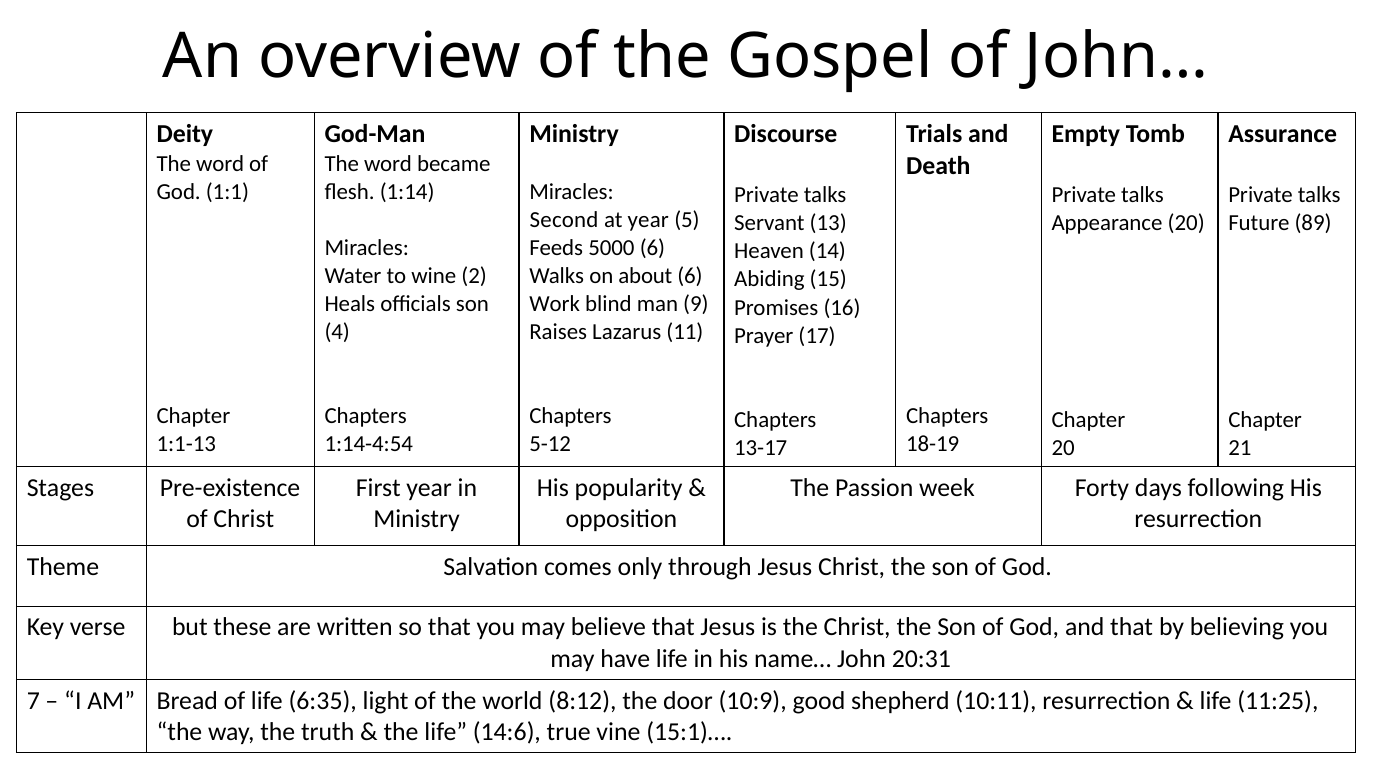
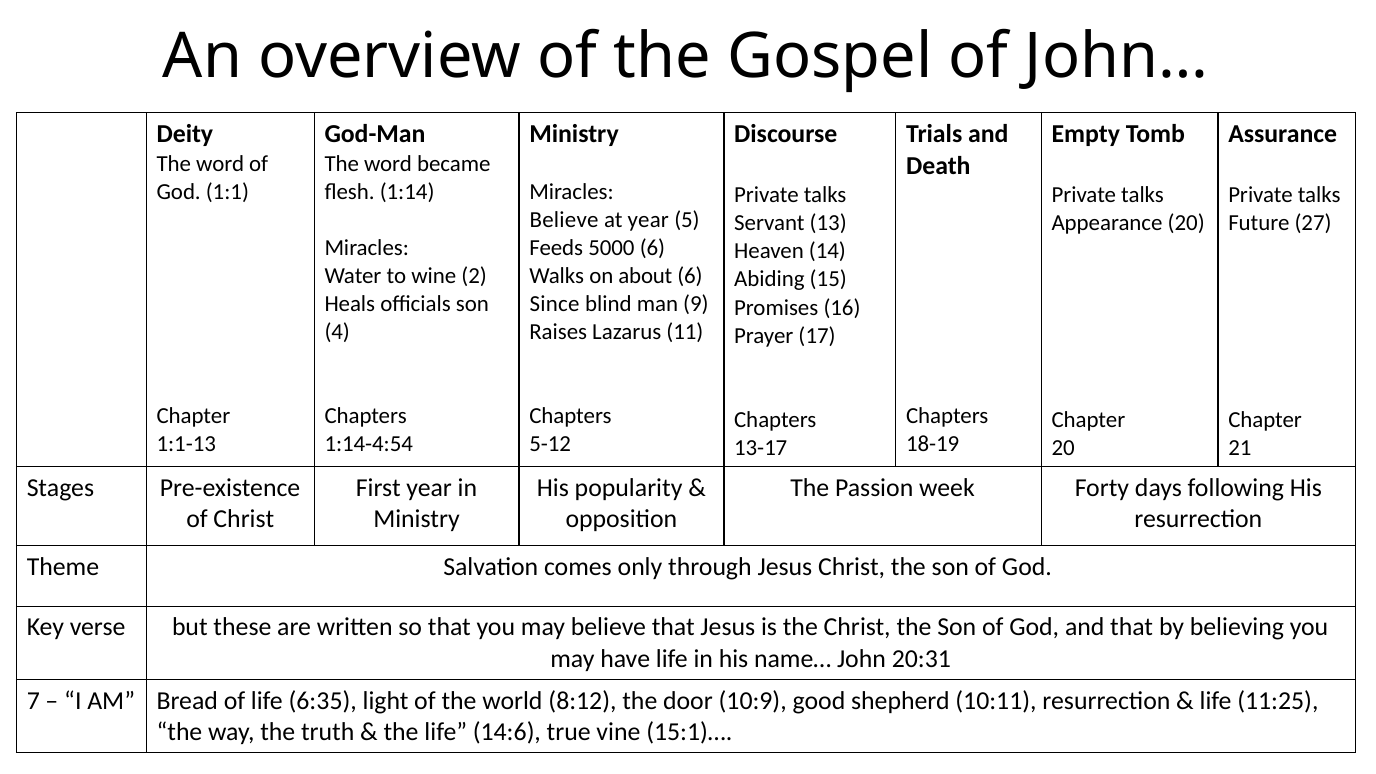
Second at (564, 220): Second -> Believe
89: 89 -> 27
Work: Work -> Since
